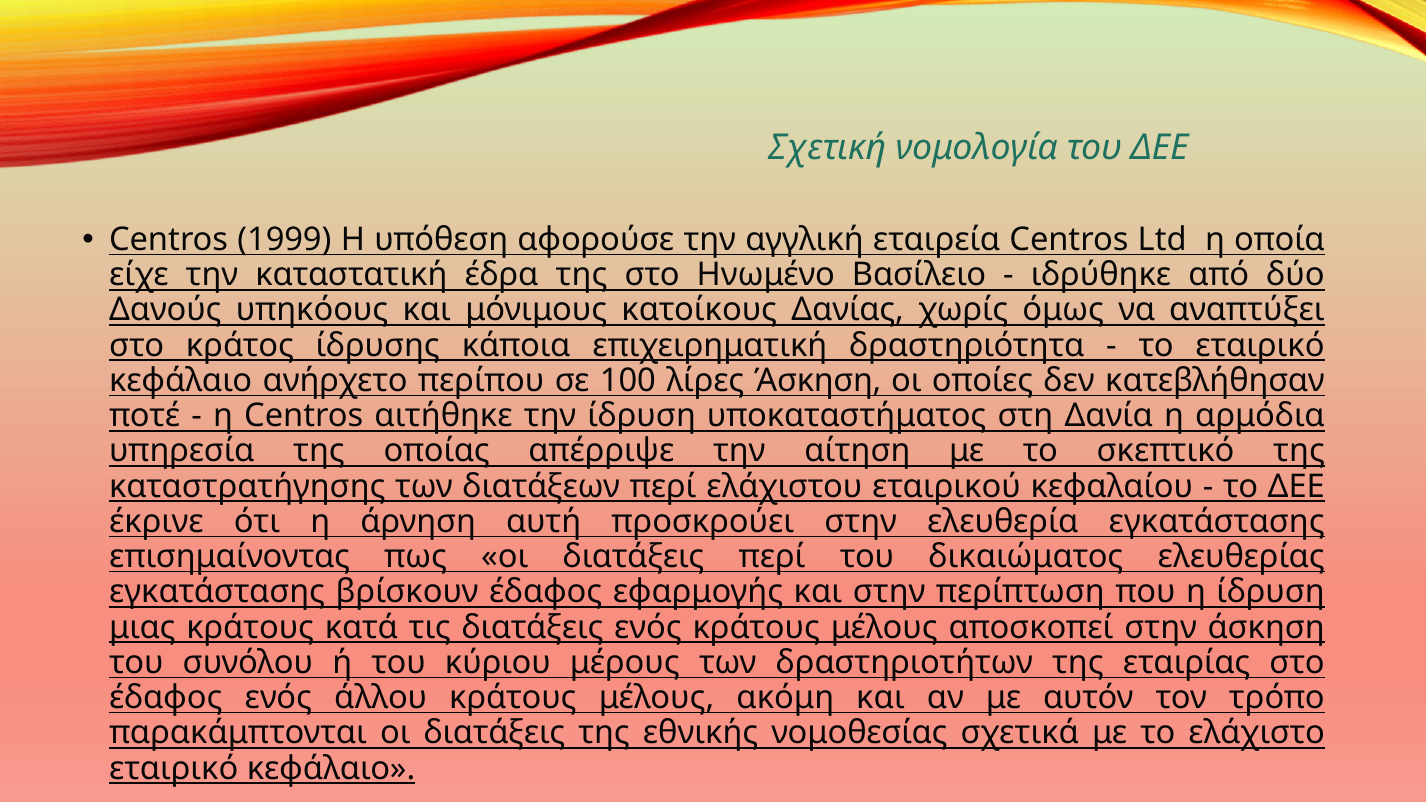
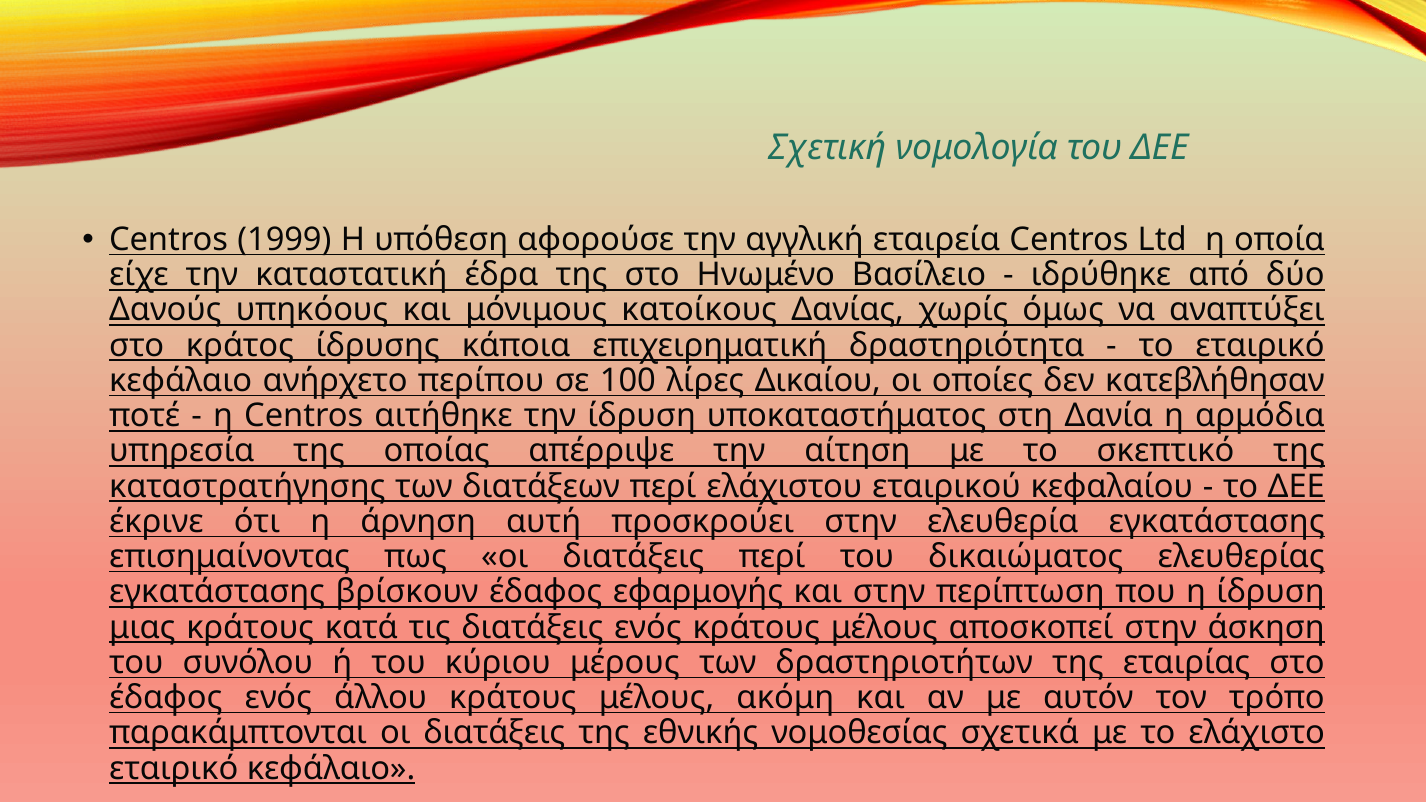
λίρες Άσκηση: Άσκηση -> Δικαίου
